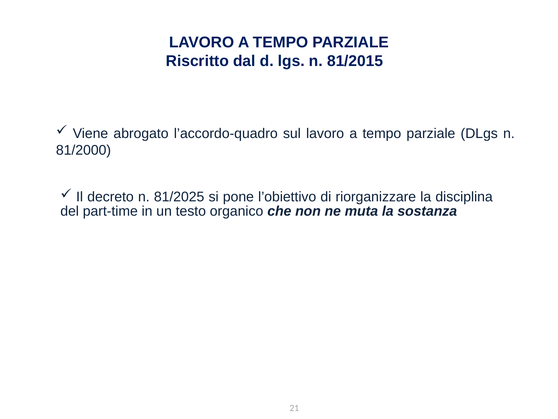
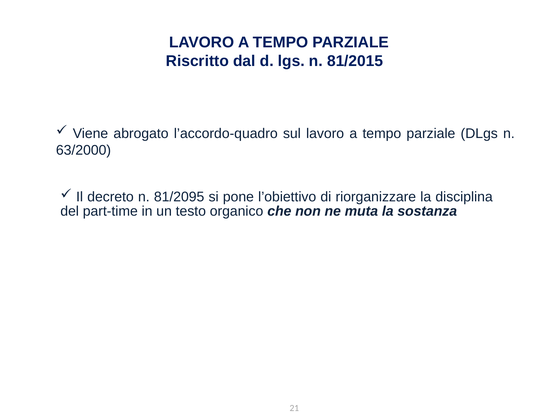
81/2000: 81/2000 -> 63/2000
81/2025: 81/2025 -> 81/2095
